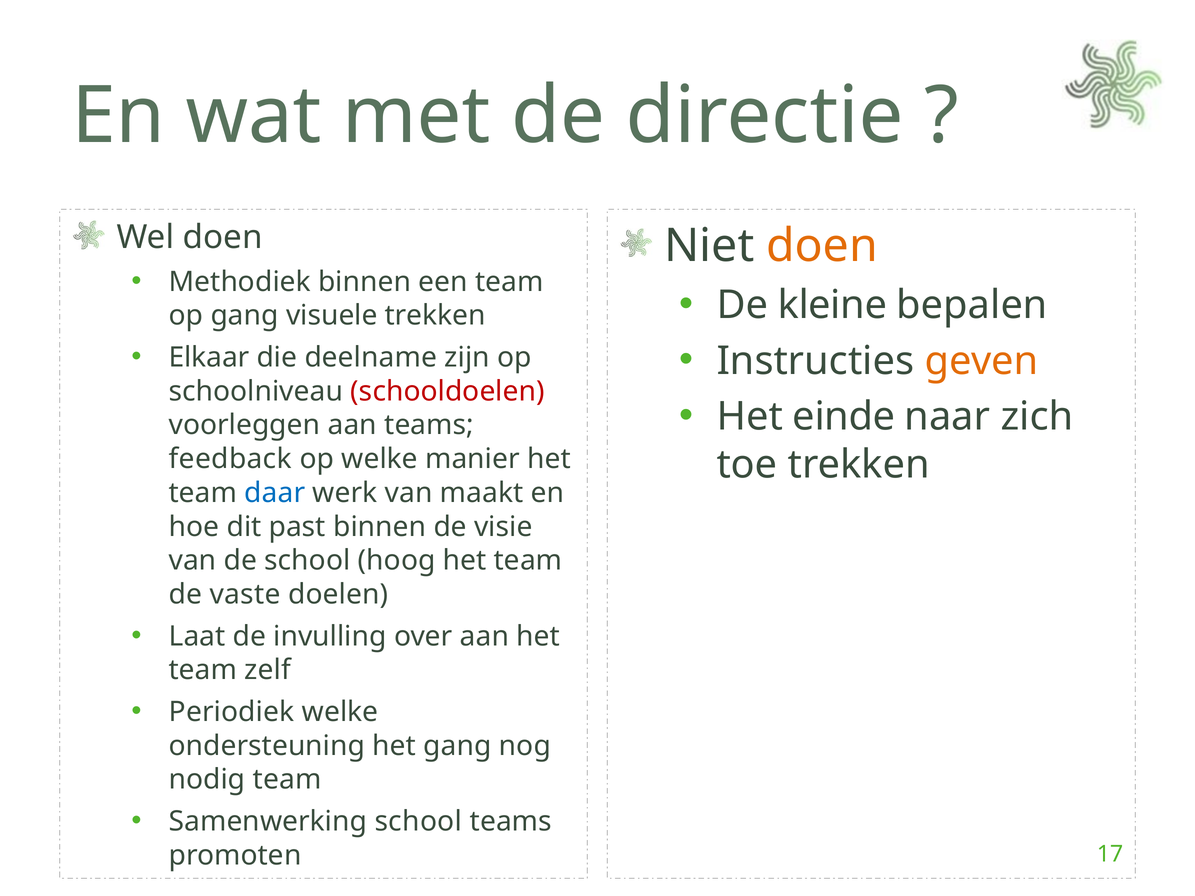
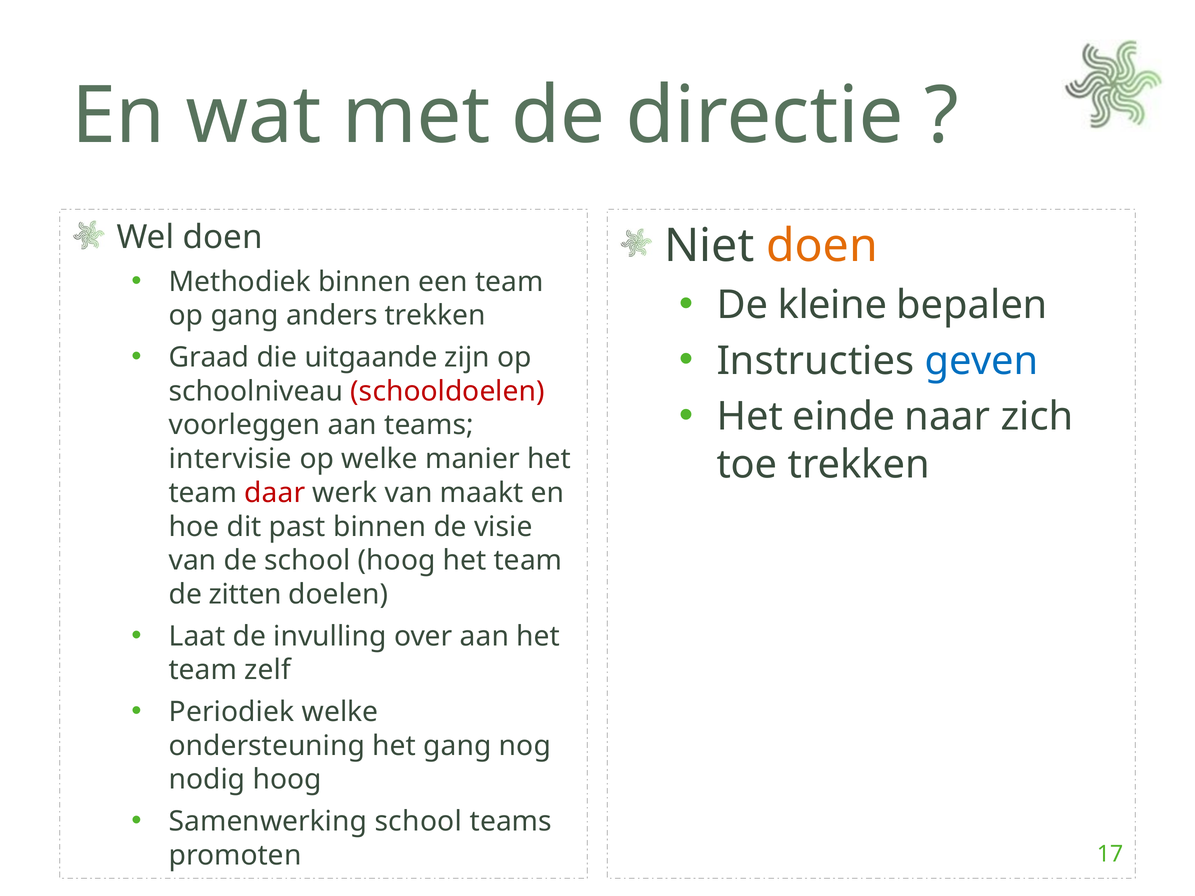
visuele: visuele -> anders
geven colour: orange -> blue
Elkaar: Elkaar -> Graad
deelname: deelname -> uitgaande
feedback: feedback -> intervisie
daar colour: blue -> red
vaste: vaste -> zitten
nodig team: team -> hoog
